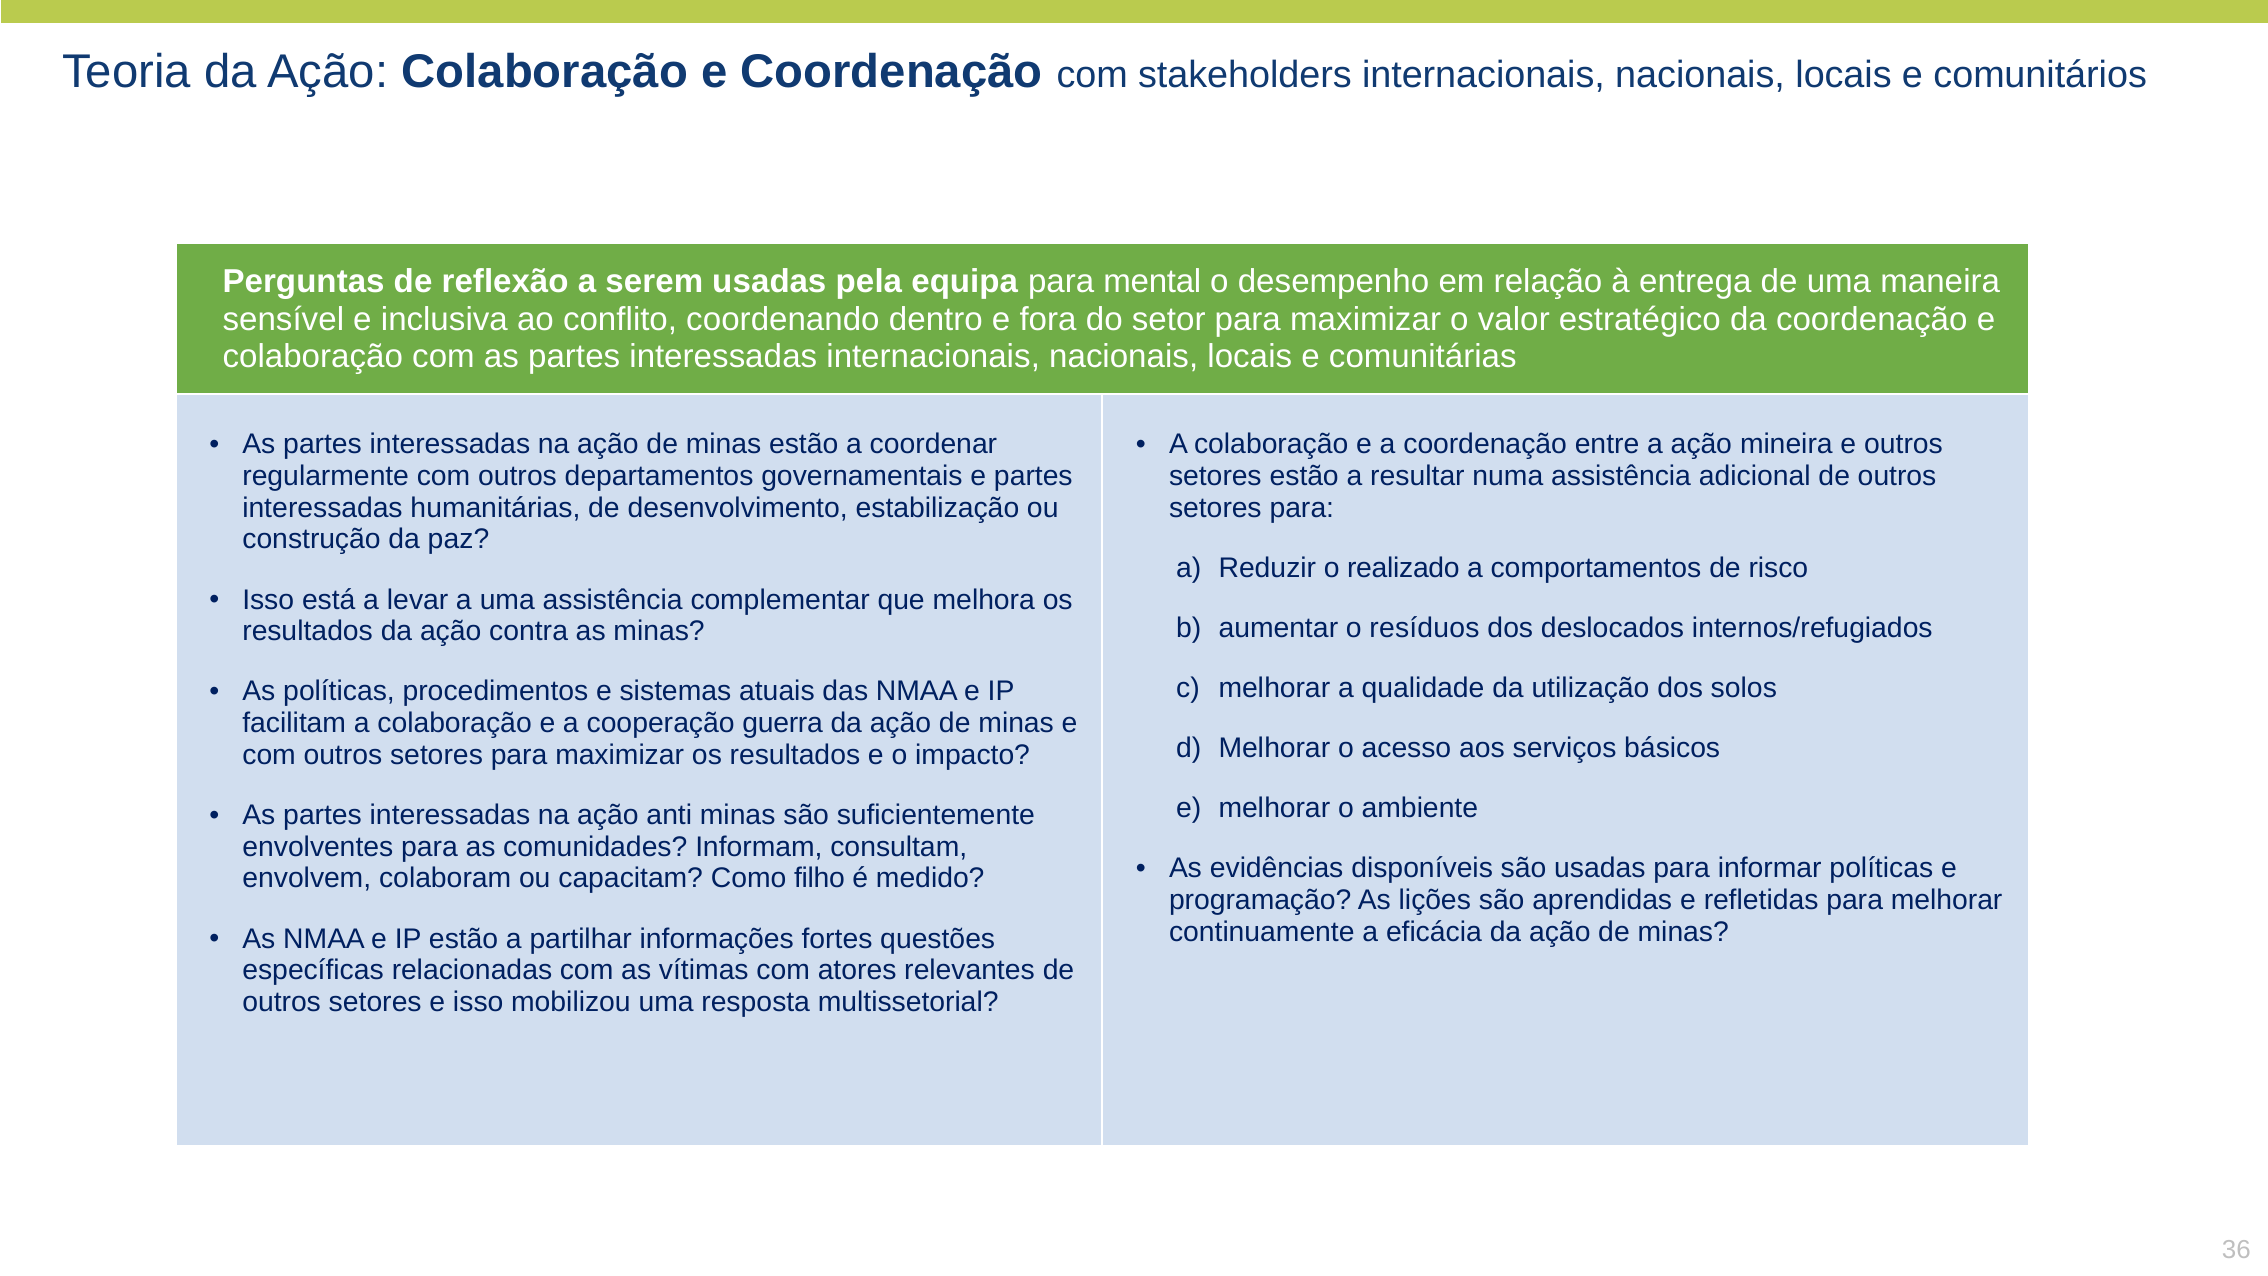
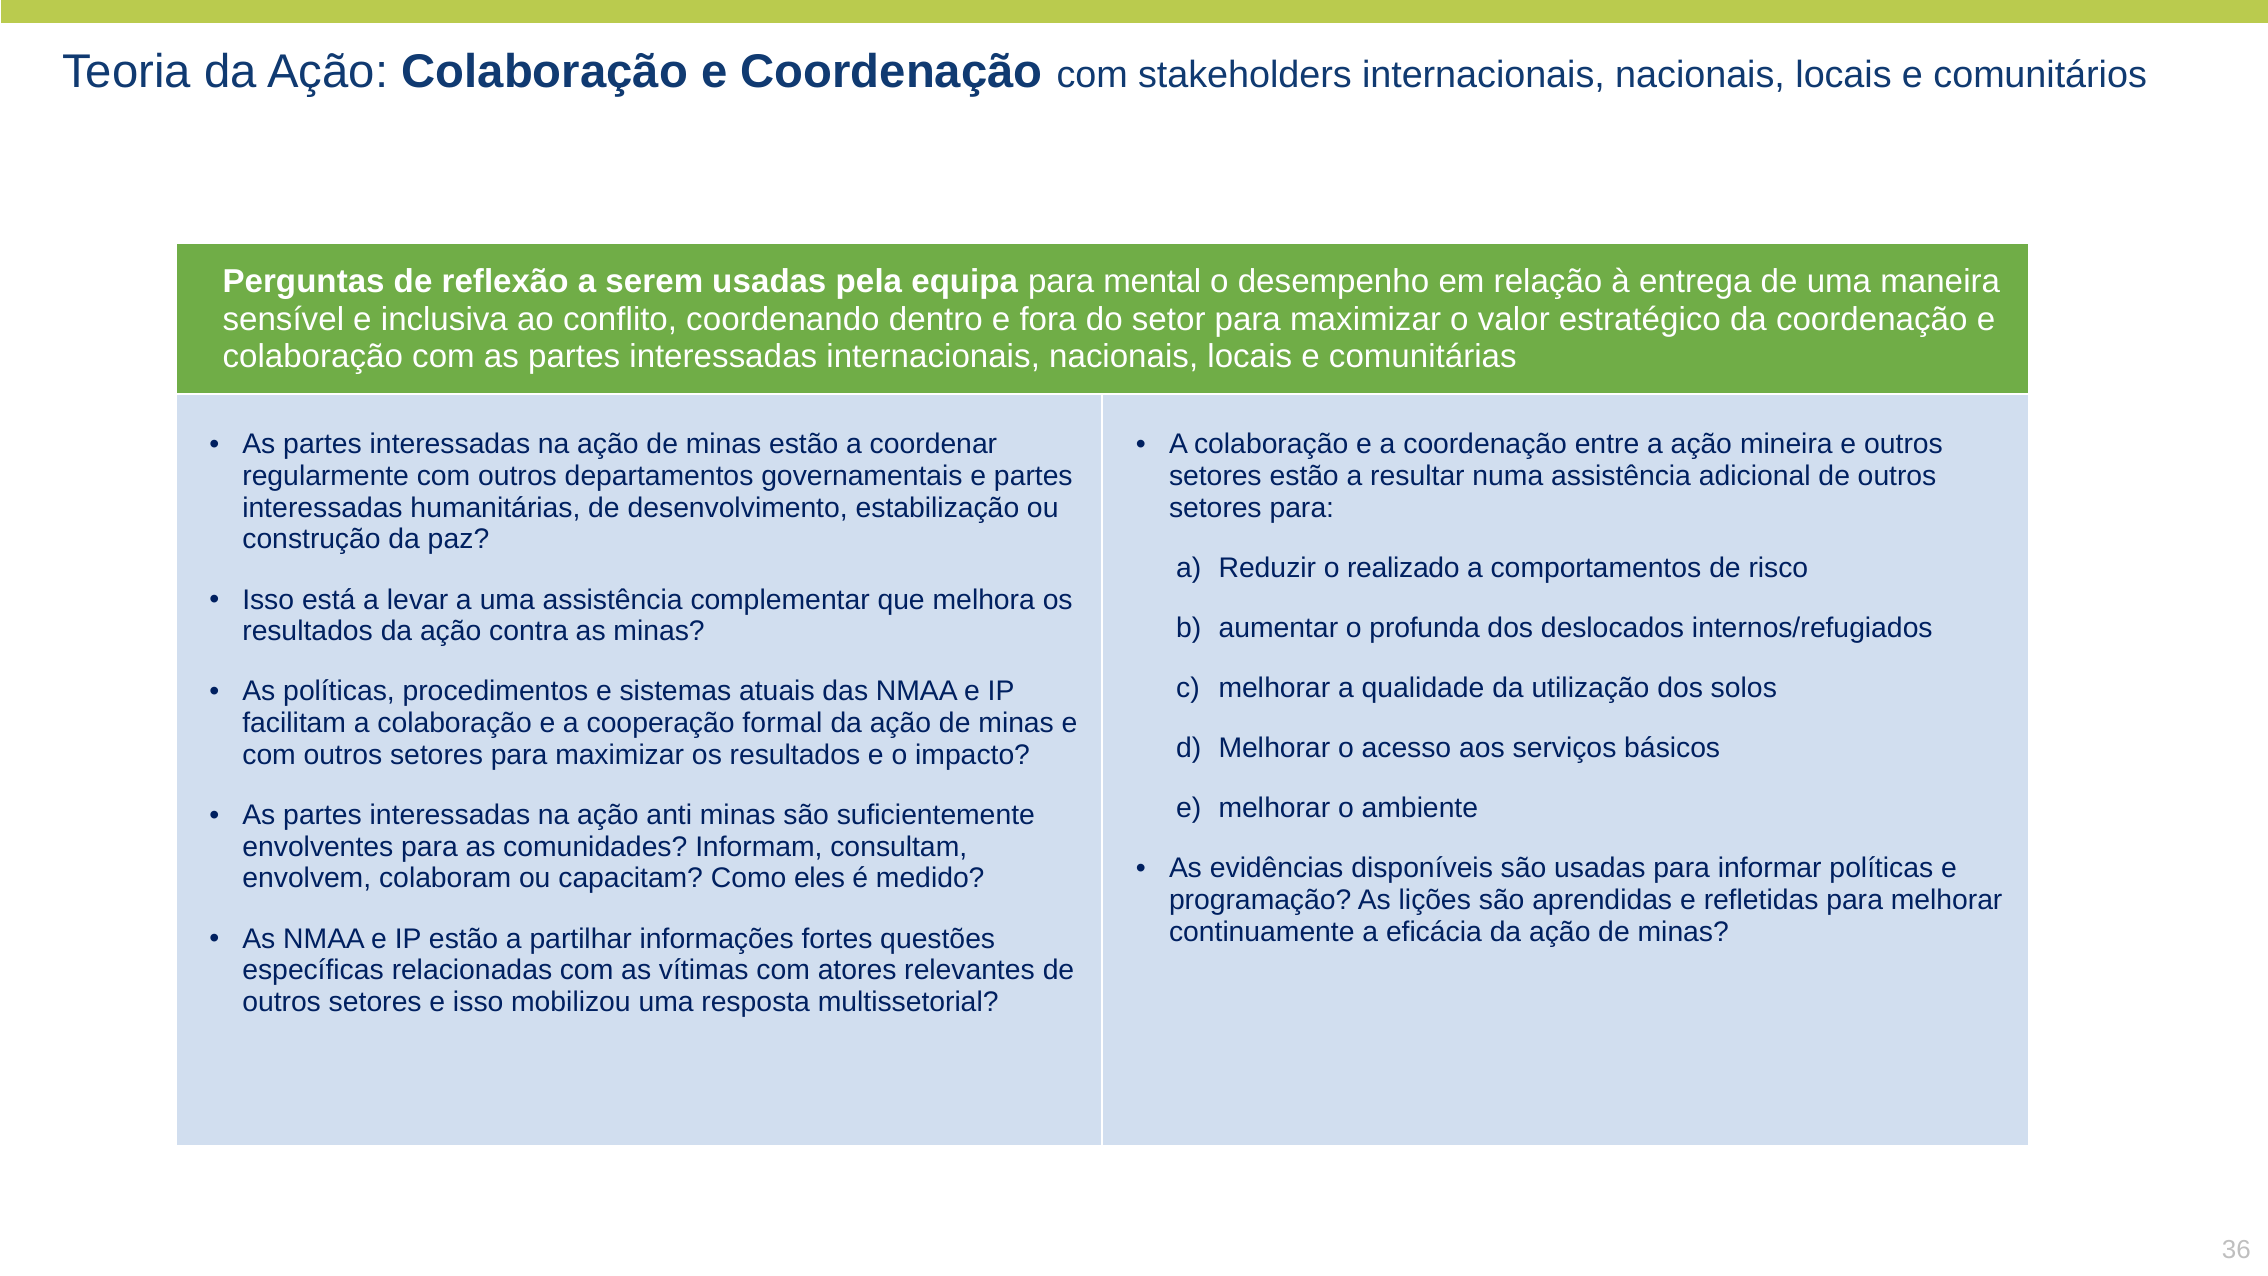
resíduos: resíduos -> profunda
guerra: guerra -> formal
filho: filho -> eles
